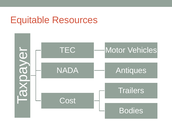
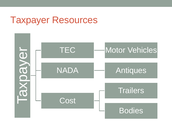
Equitable: Equitable -> Taxpayer
